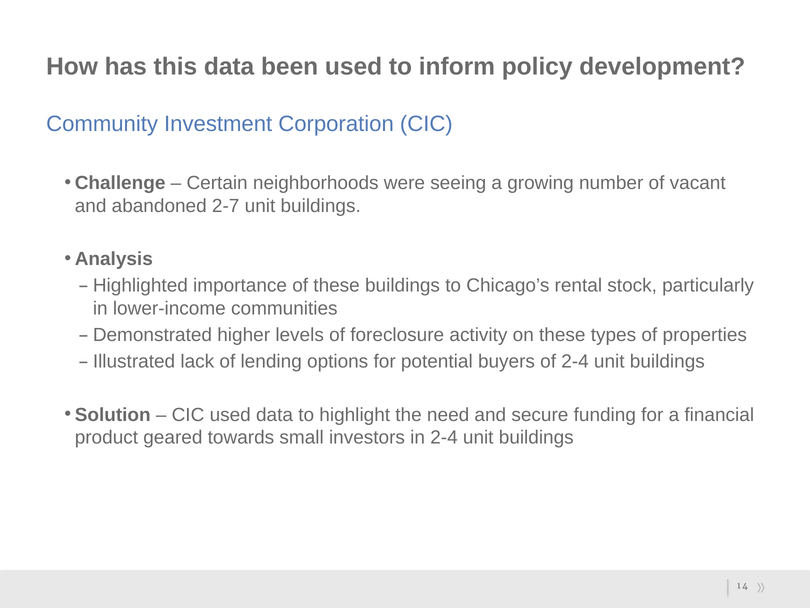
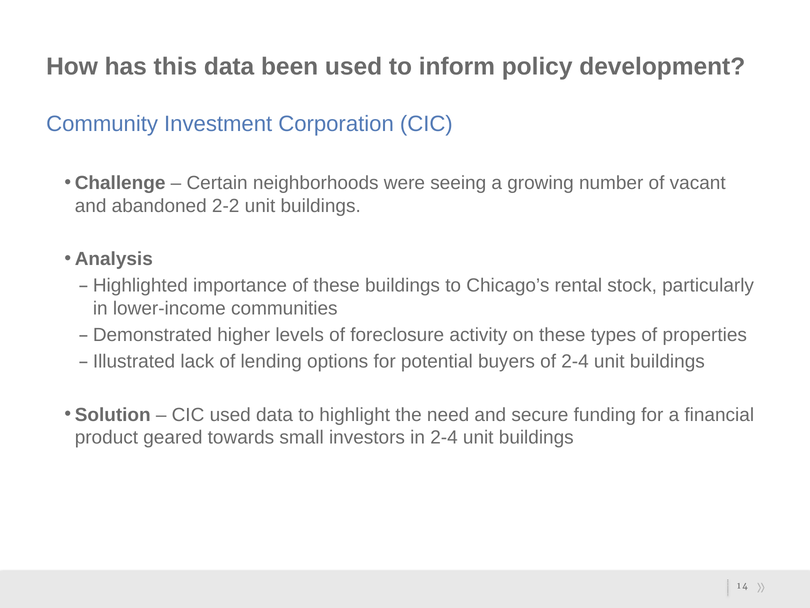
2-7: 2-7 -> 2-2
